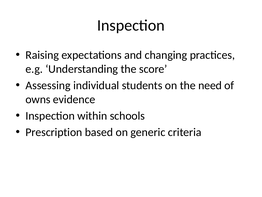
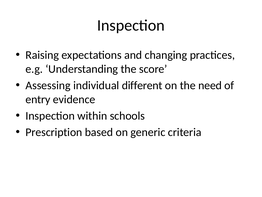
students: students -> different
owns: owns -> entry
